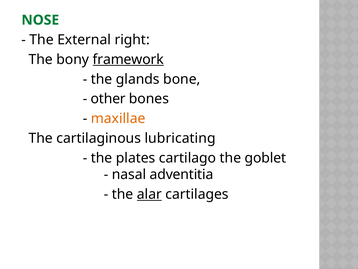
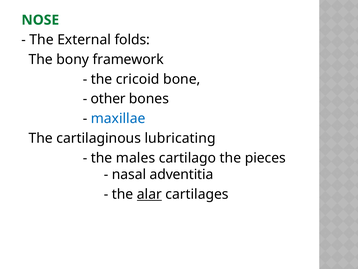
right: right -> folds
framework underline: present -> none
glands: glands -> cricoid
maxillae colour: orange -> blue
plates: plates -> males
goblet: goblet -> pieces
